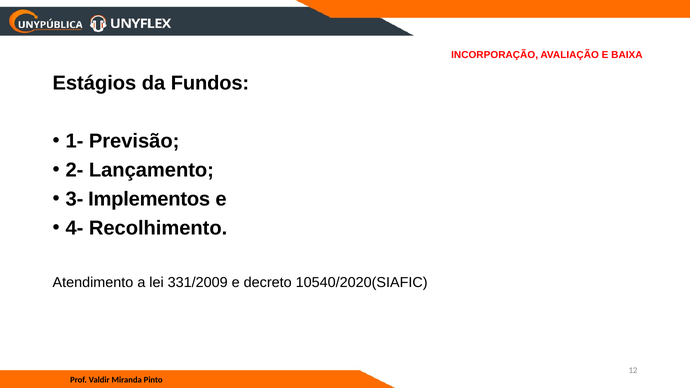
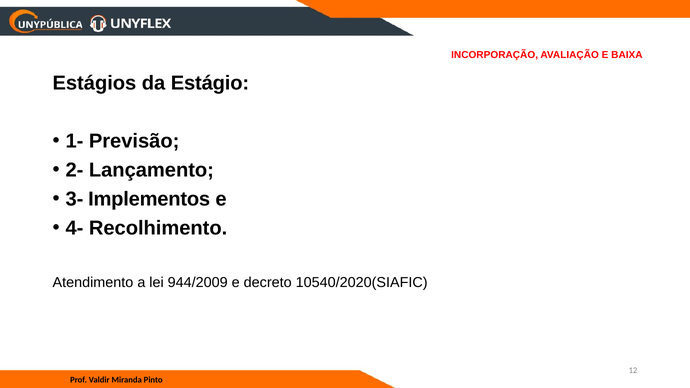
Fundos: Fundos -> Estágio
331/2009: 331/2009 -> 944/2009
